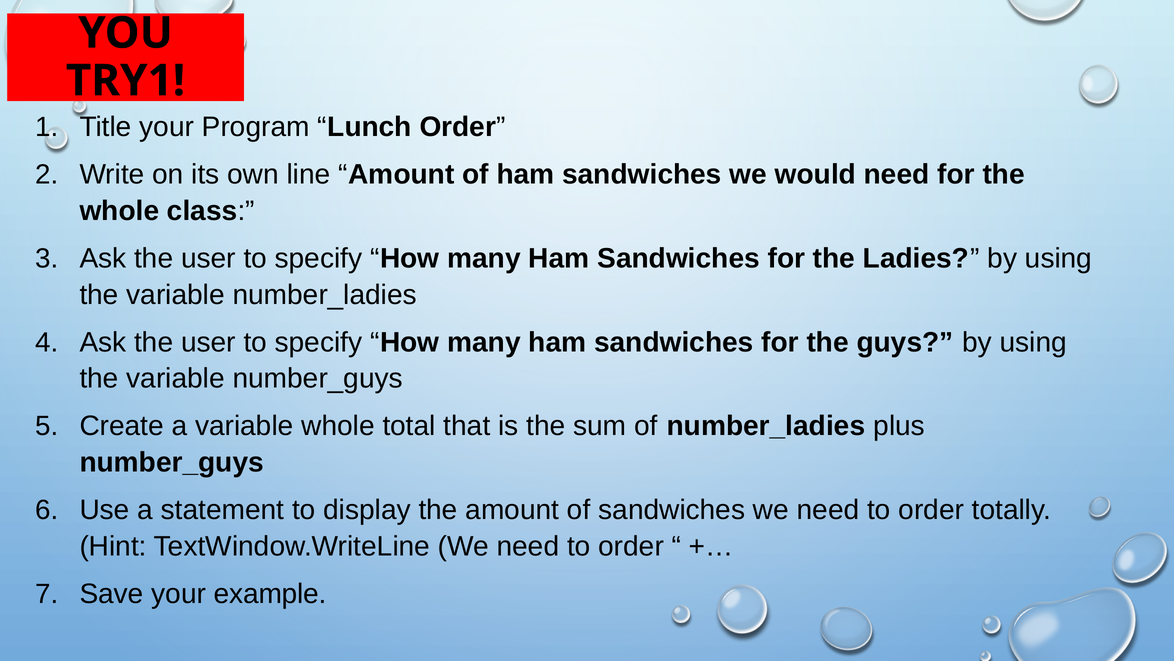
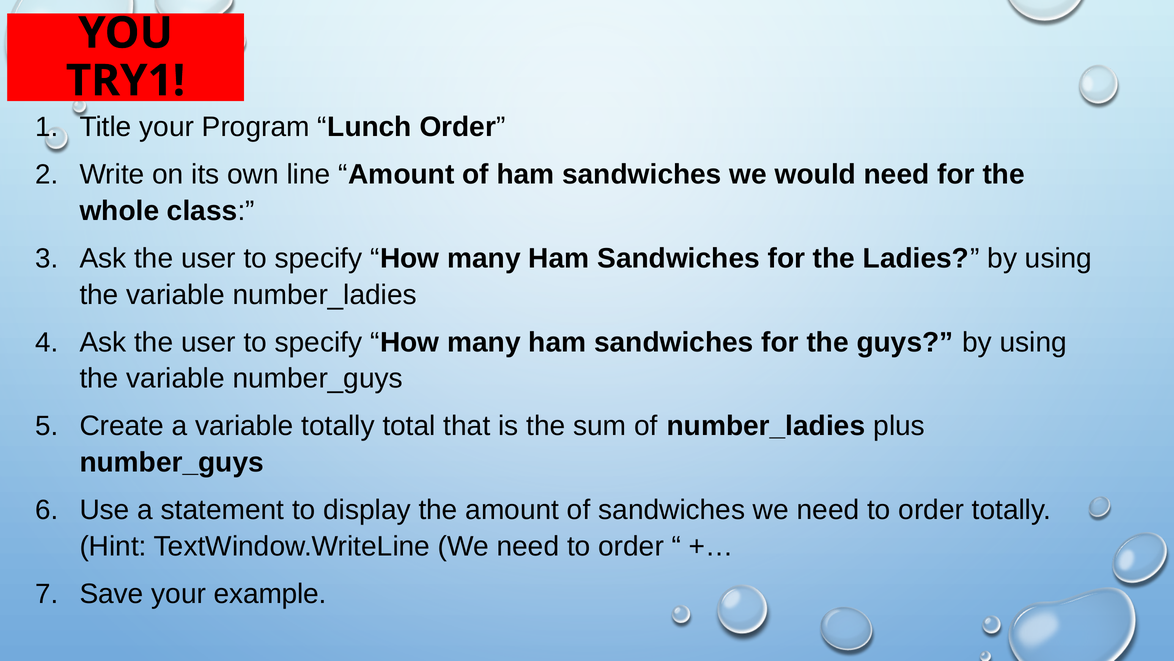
variable whole: whole -> totally
